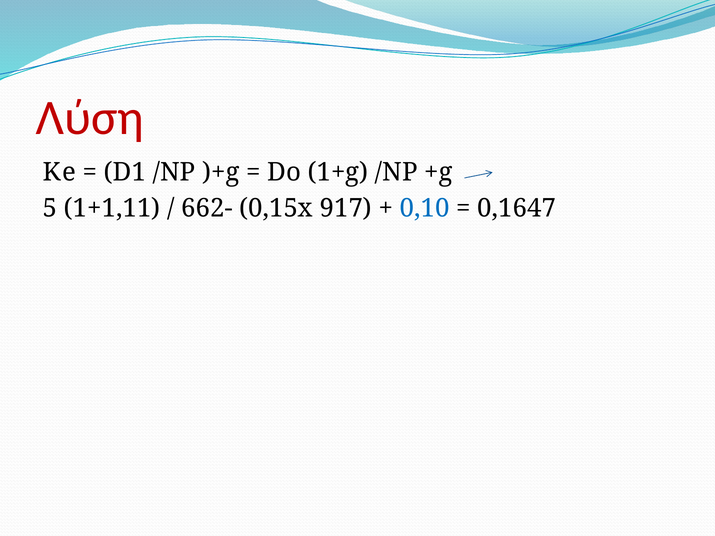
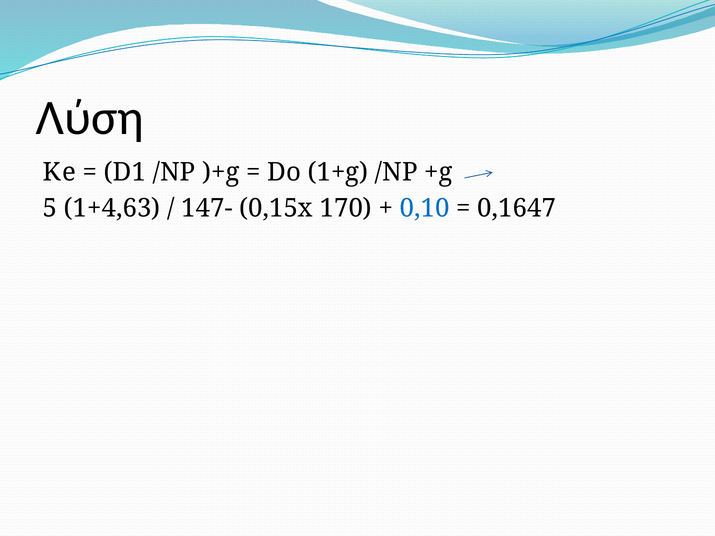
Λύση colour: red -> black
1+1,11: 1+1,11 -> 1+4,63
662-: 662- -> 147-
917: 917 -> 170
